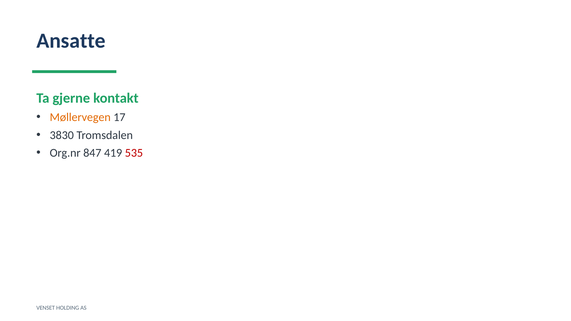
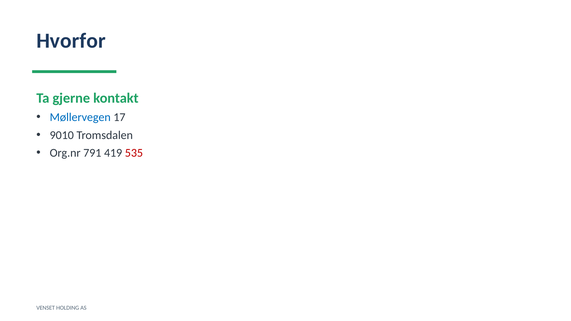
Ansatte: Ansatte -> Hvorfor
Møllervegen colour: orange -> blue
3830: 3830 -> 9010
847: 847 -> 791
